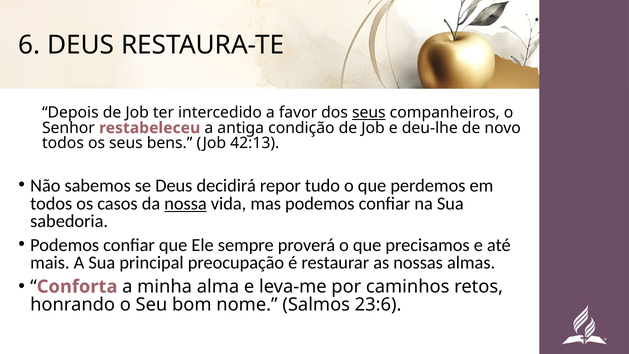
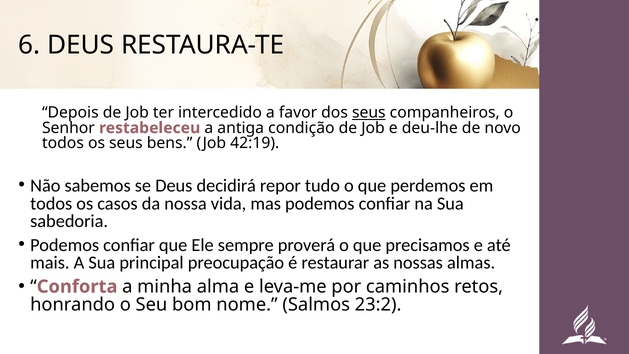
42:13: 42:13 -> 42:19
nossa underline: present -> none
23:6: 23:6 -> 23:2
